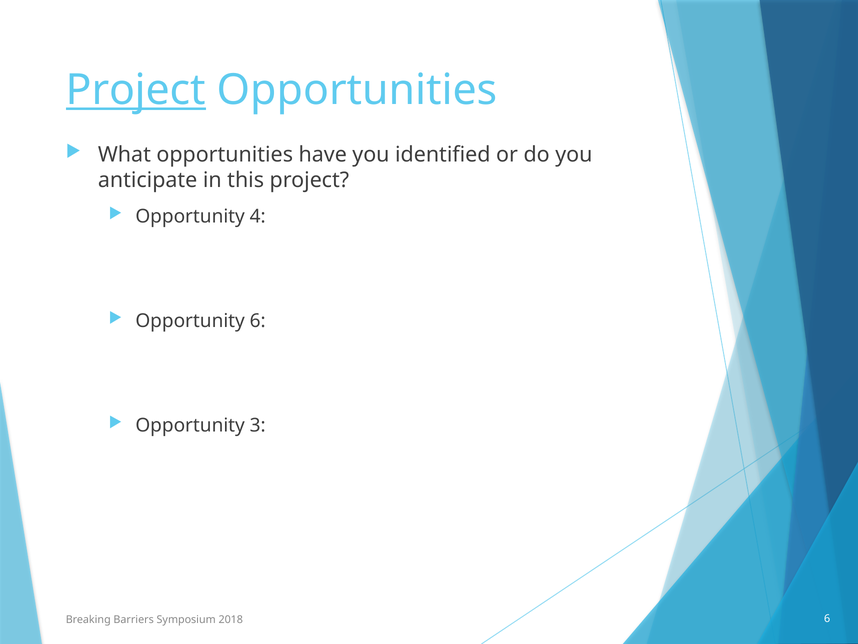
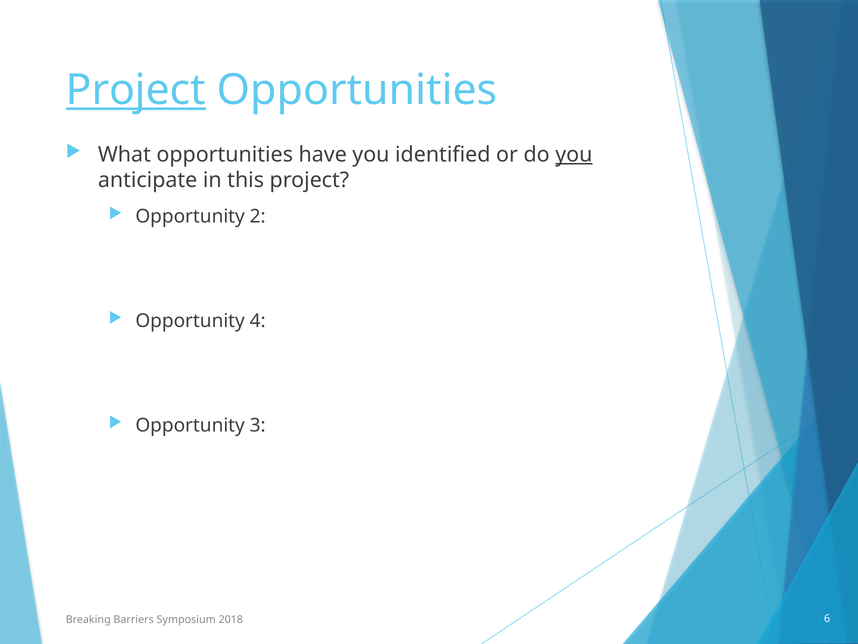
you at (574, 155) underline: none -> present
4: 4 -> 2
Opportunity 6: 6 -> 4
